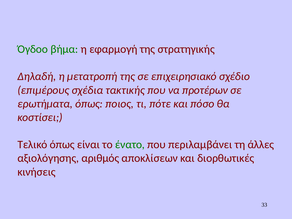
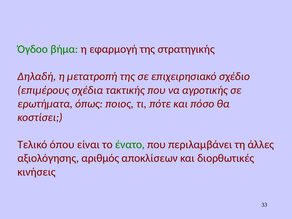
προτέρων: προτέρων -> αγροτικής
Τελικό όπως: όπως -> όπου
